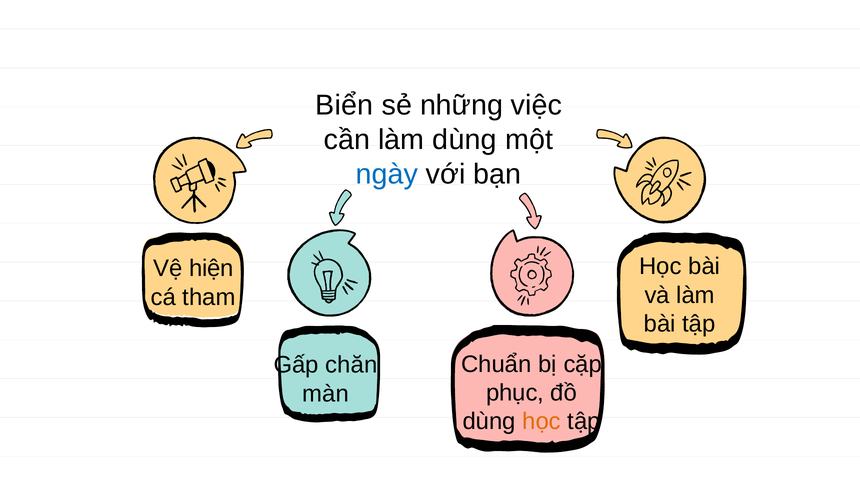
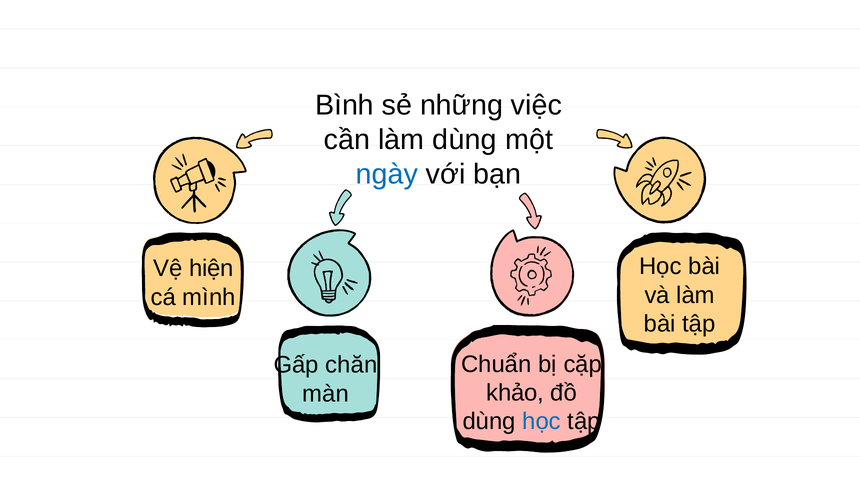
Biển: Biển -> Bình
tham: tham -> mình
phục: phục -> khảo
học at (542, 421) colour: orange -> blue
